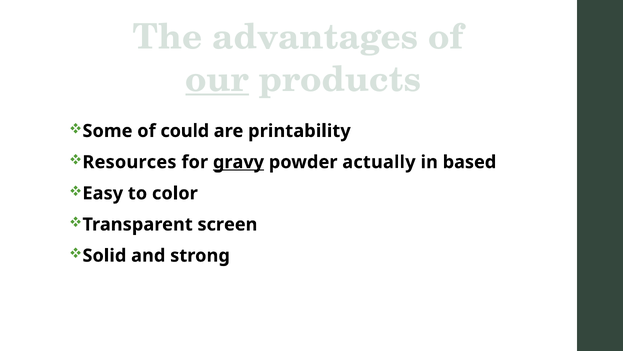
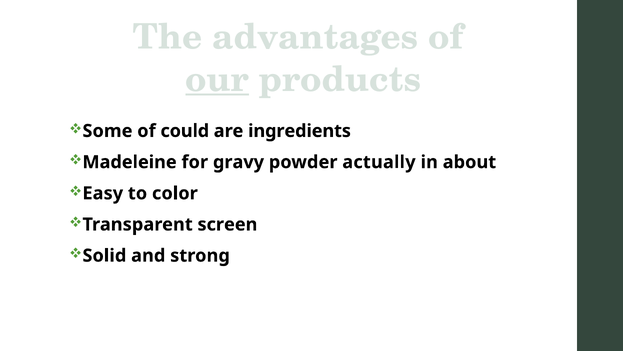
printability: printability -> ingredients
Resources: Resources -> Madeleine
gravy underline: present -> none
based: based -> about
